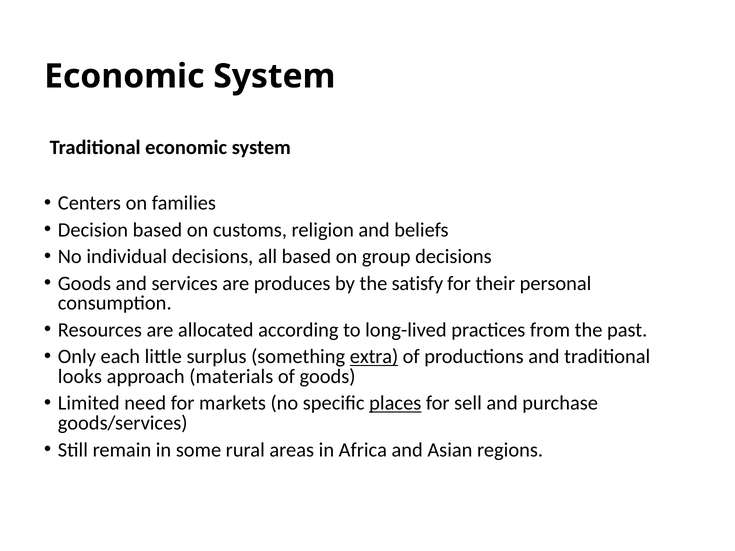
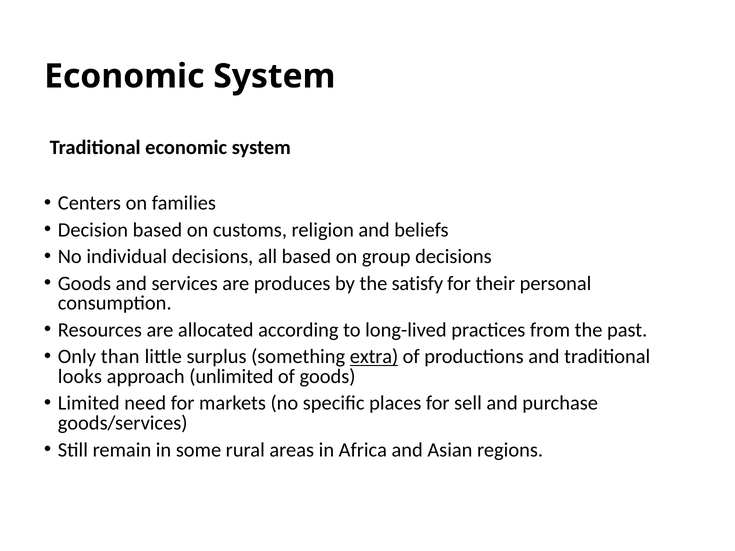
each: each -> than
materials: materials -> unlimited
places underline: present -> none
